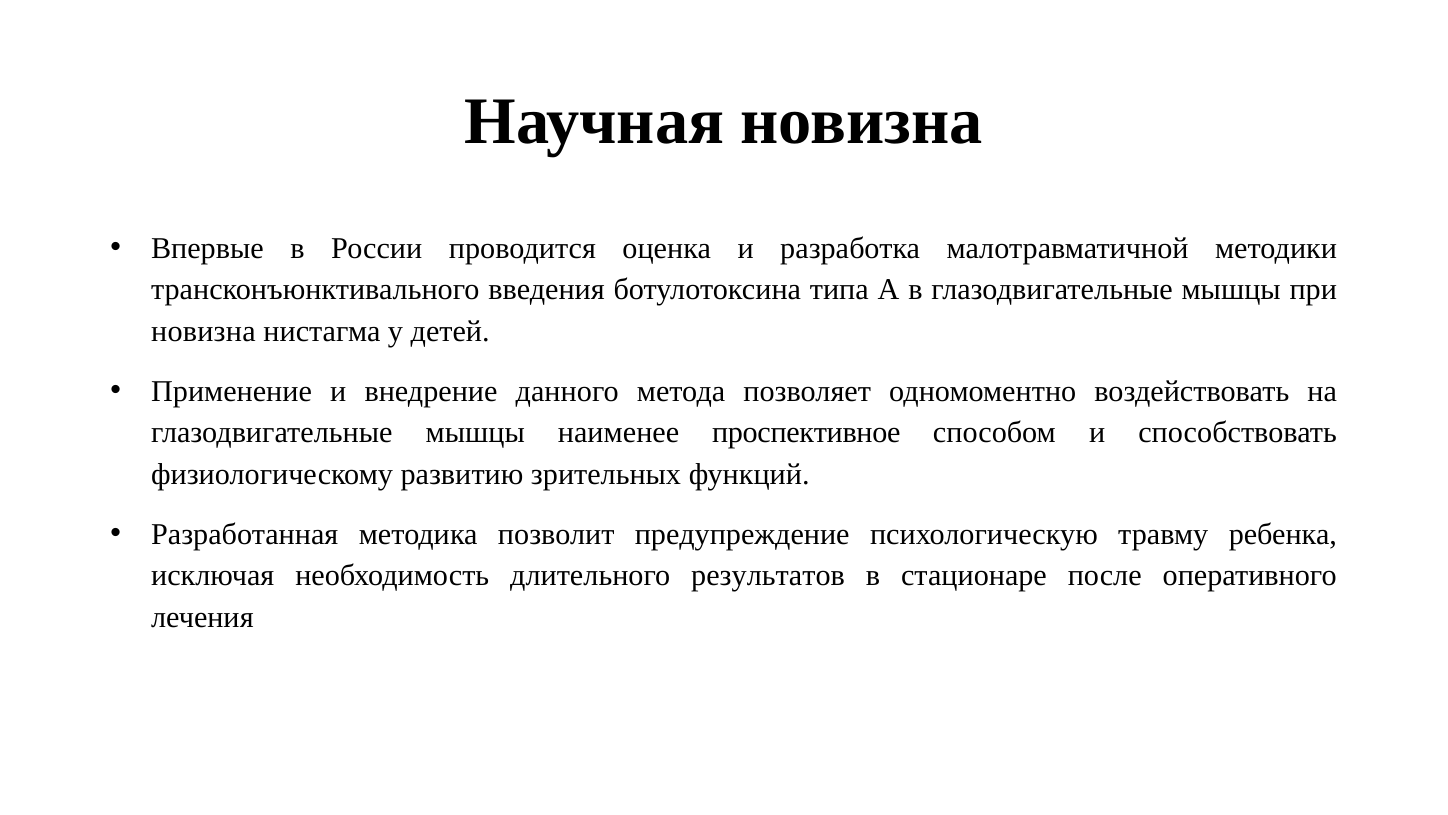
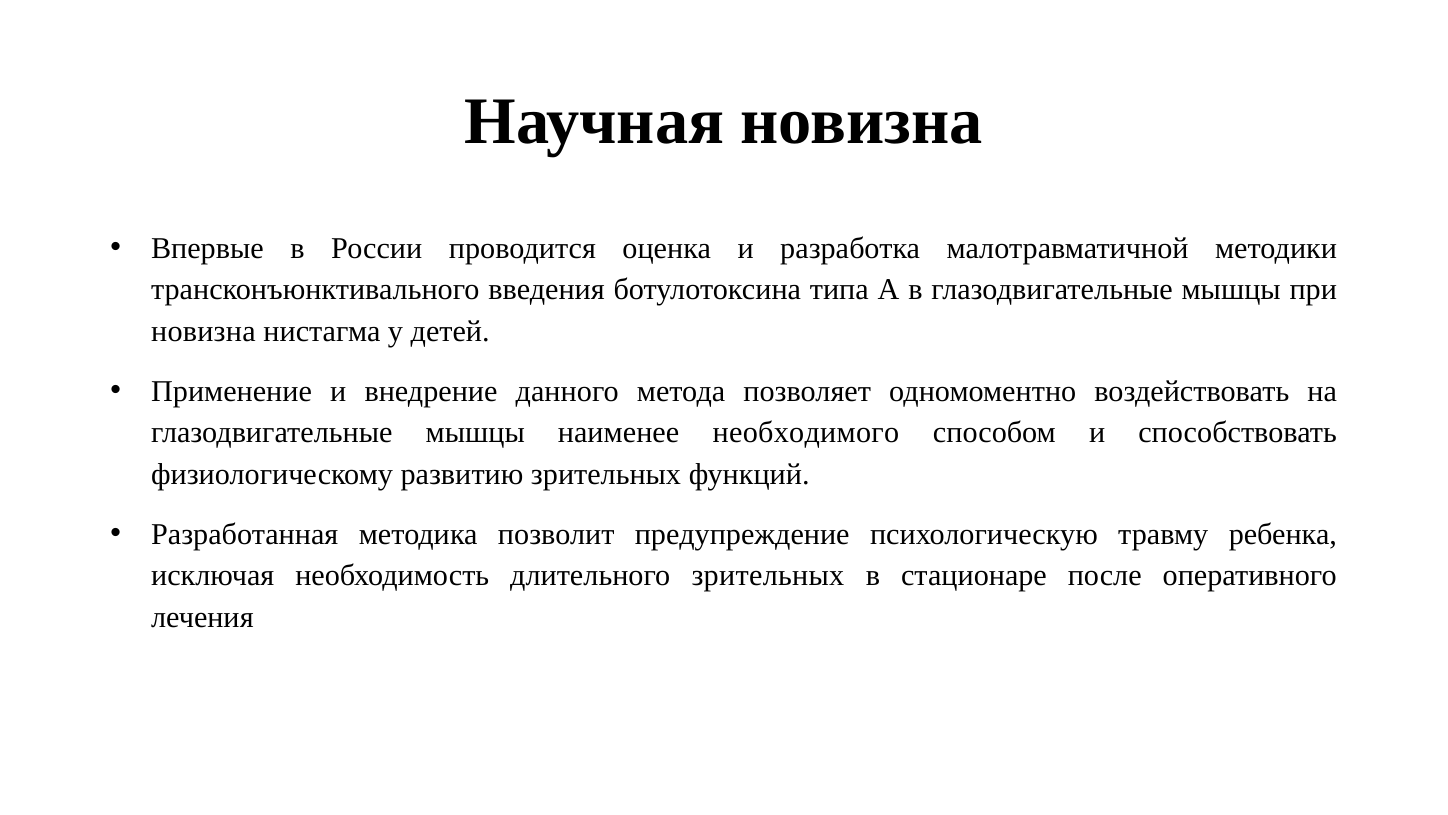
проспективное: проспективное -> необходимого
длительного результатов: результатов -> зрительных
